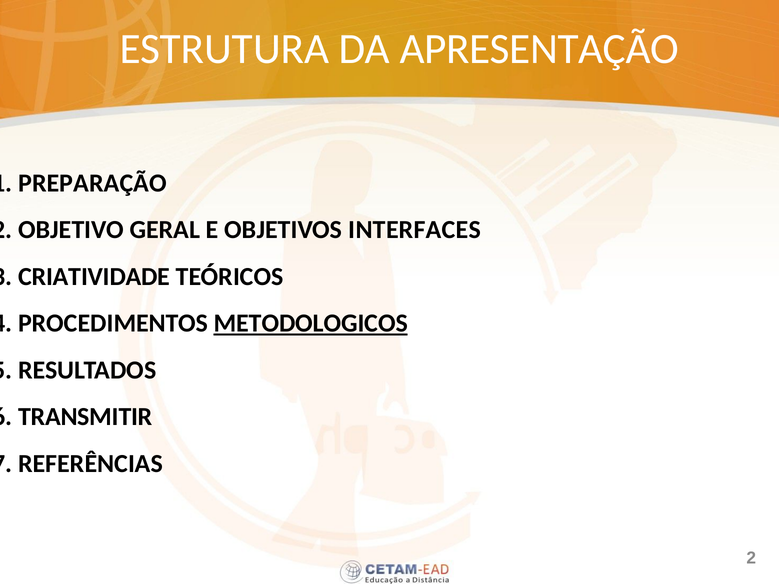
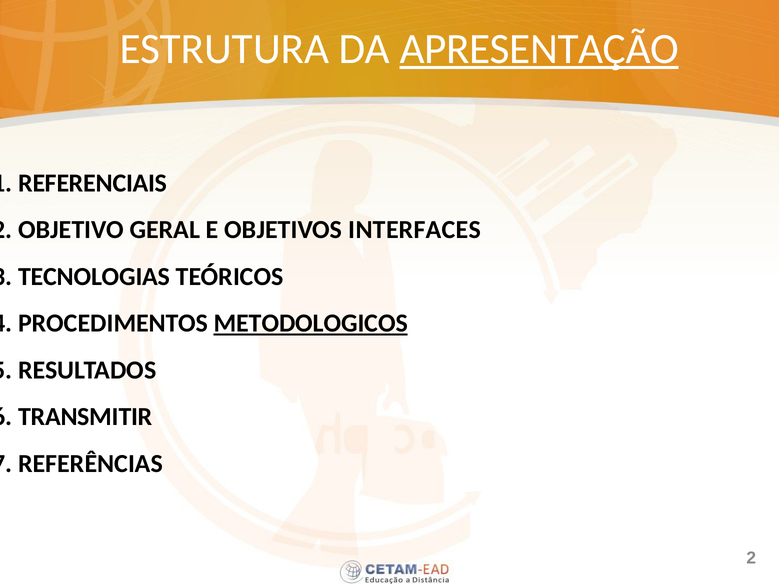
APRESENTAÇÃO underline: none -> present
PREPARAÇÃO: PREPARAÇÃO -> REFERENCIAIS
CRIATIVIDADE: CRIATIVIDADE -> TECNOLOGIAS
